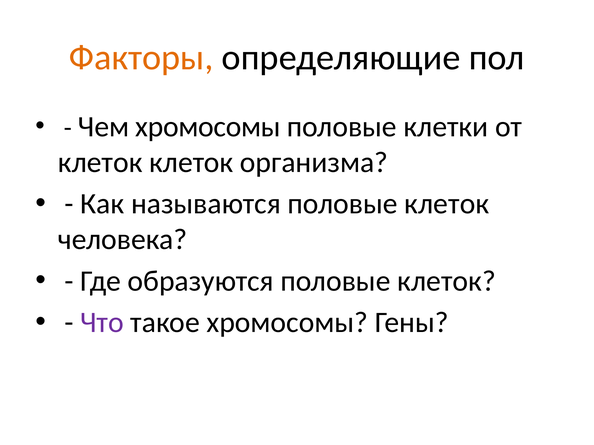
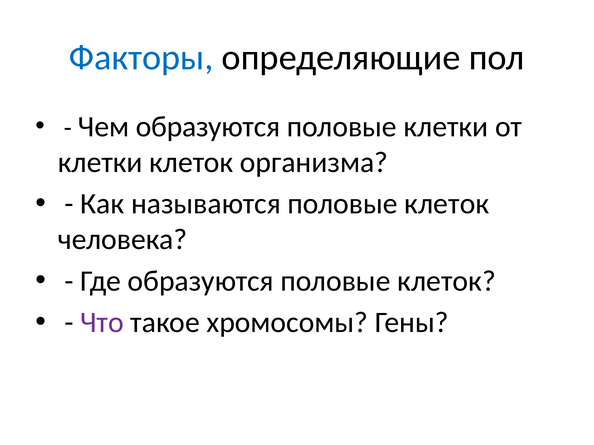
Факторы colour: orange -> blue
Чем хромосомы: хромосомы -> образуются
клеток at (100, 162): клеток -> клетки
